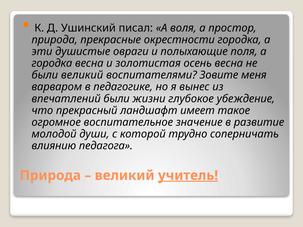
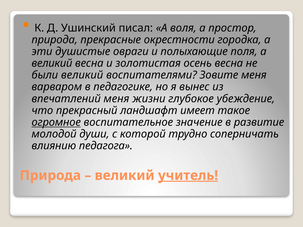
городка at (52, 63): городка -> великий
впечатлений были: были -> меня
огромное underline: none -> present
